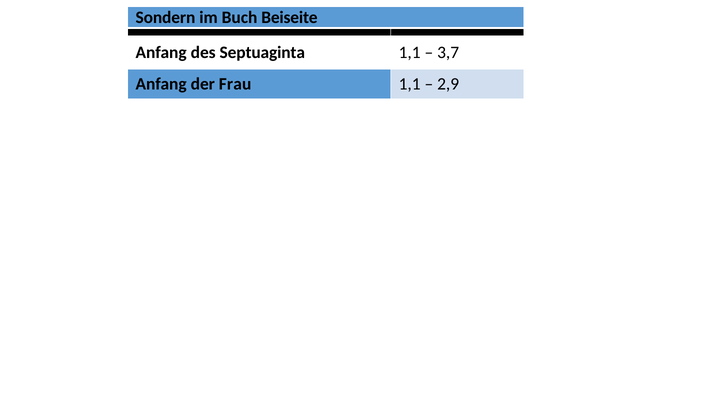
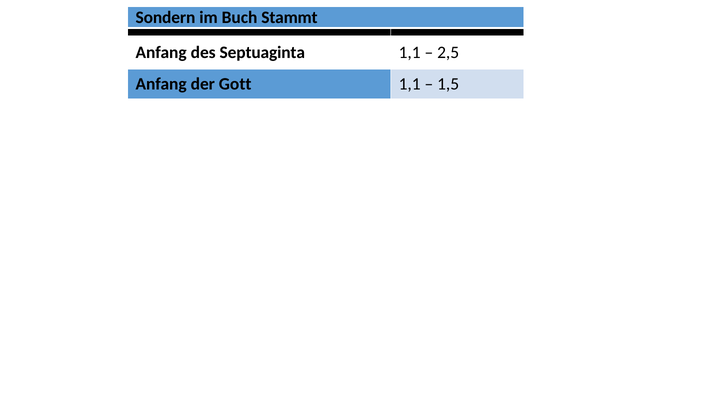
Beiseite: Beiseite -> Stammt
3,7: 3,7 -> 2,5
Frau: Frau -> Gott
2,9: 2,9 -> 1,5
